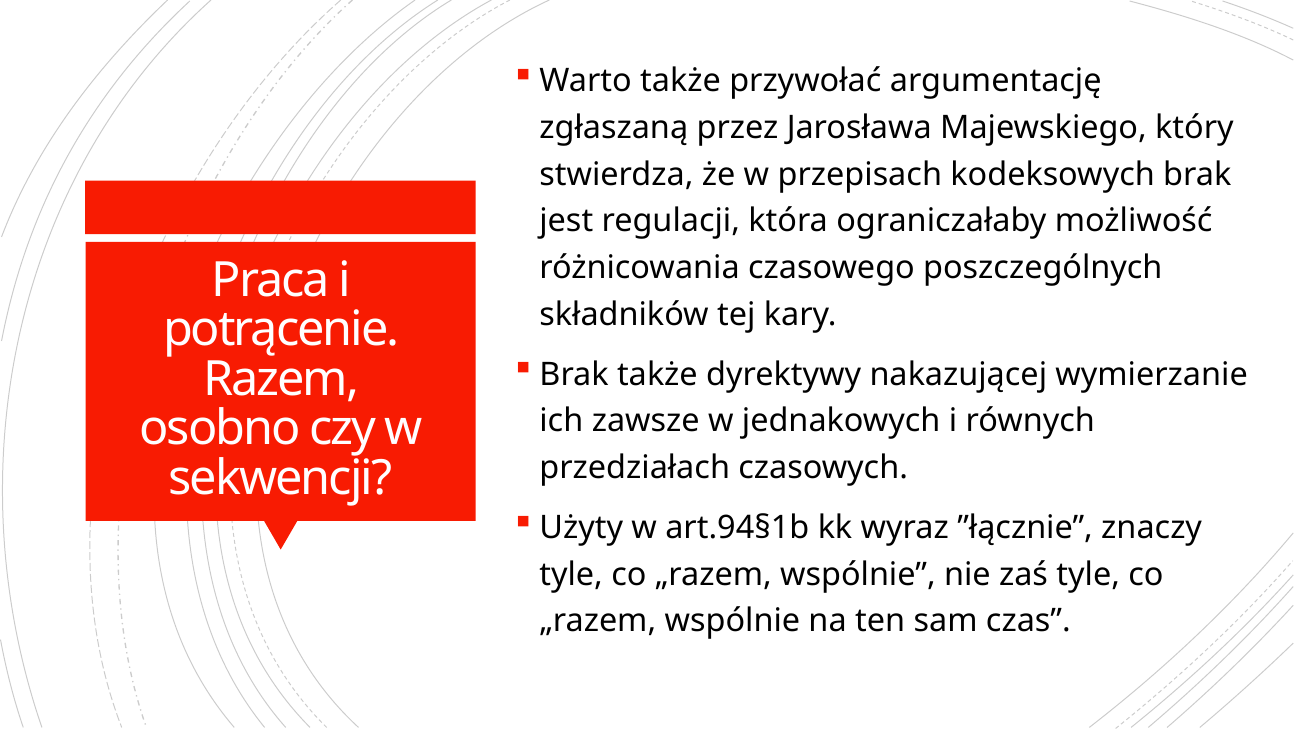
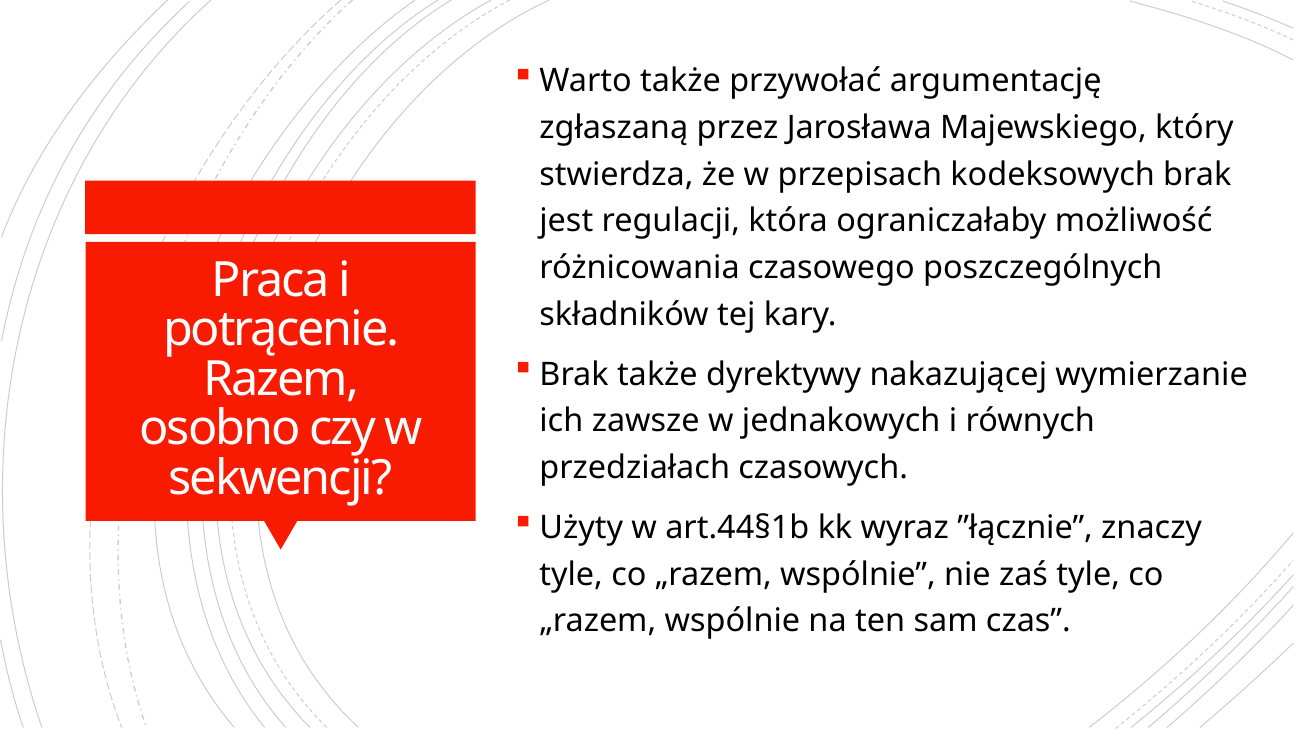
art.94§1b: art.94§1b -> art.44§1b
